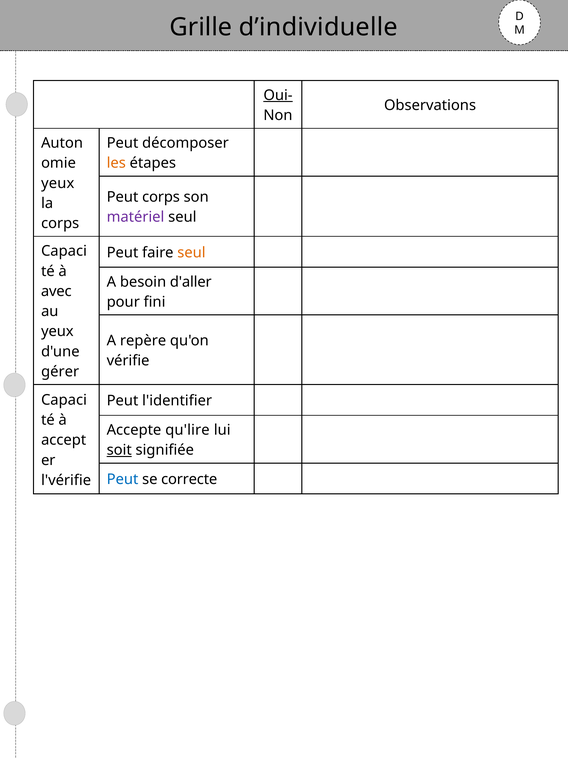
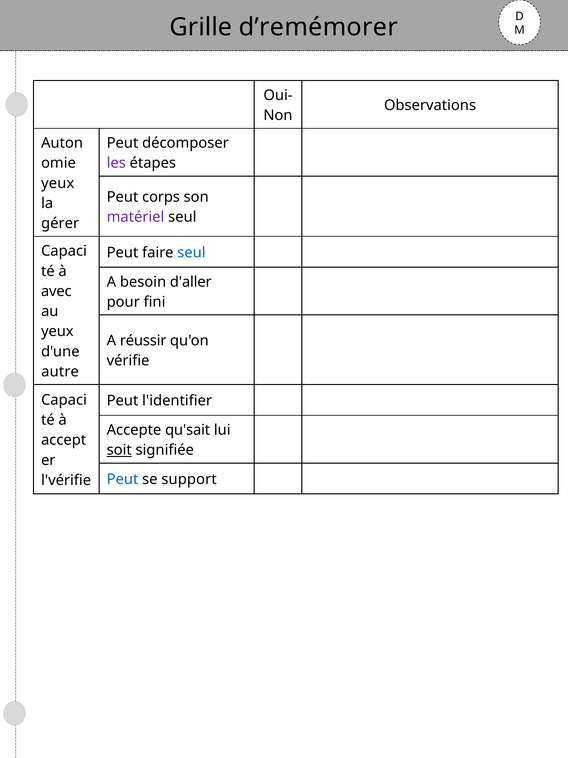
d’individuelle: d’individuelle -> d’remémorer
Oui- underline: present -> none
les colour: orange -> purple
corps at (60, 223): corps -> gérer
seul at (191, 252) colour: orange -> blue
repère: repère -> réussir
gérer: gérer -> autre
qu'lire: qu'lire -> qu'sait
correcte: correcte -> support
